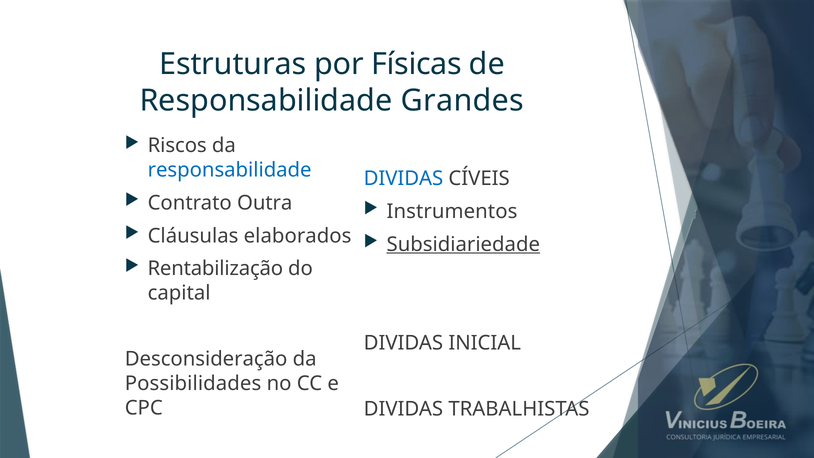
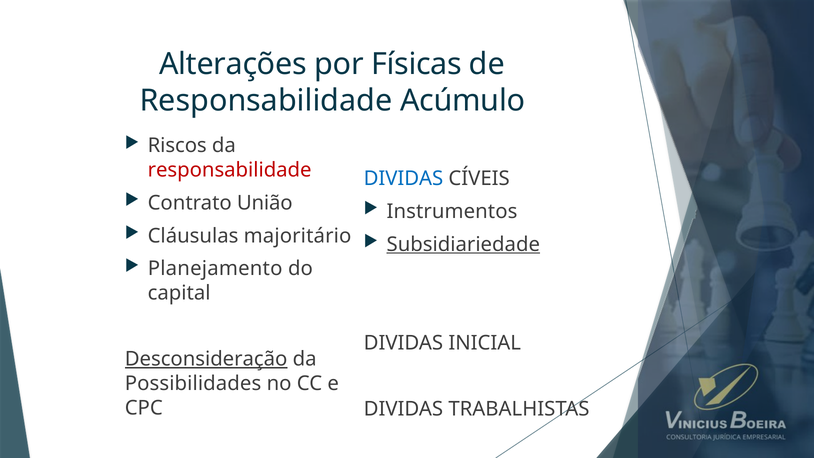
Estruturas: Estruturas -> Alterações
Grandes: Grandes -> Acúmulo
responsabilidade at (230, 170) colour: blue -> red
Outra: Outra -> União
elaborados: elaborados -> majoritário
Rentabilização: Rentabilização -> Planejamento
Desconsideração underline: none -> present
